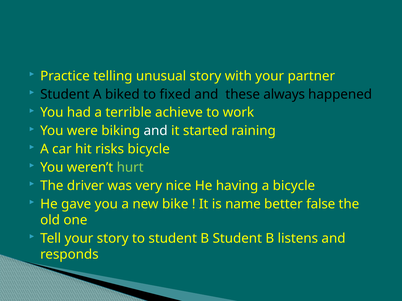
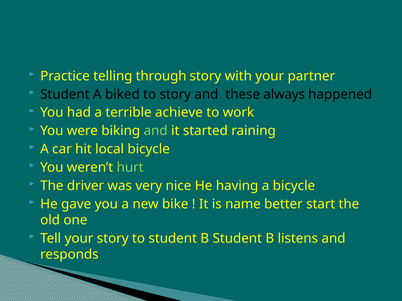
unusual: unusual -> through
to fixed: fixed -> story
and at (156, 131) colour: white -> light green
risks: risks -> local
false: false -> start
